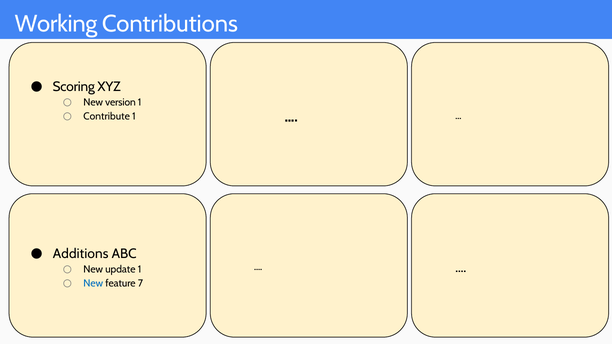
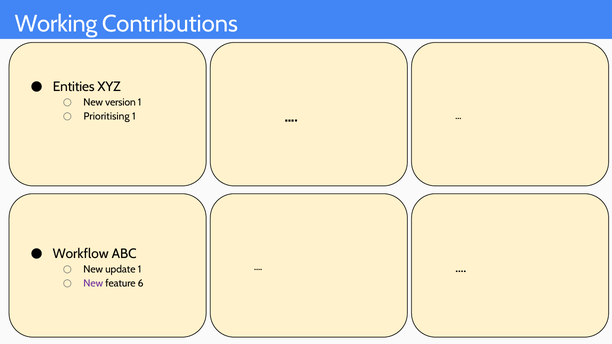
Scoring: Scoring -> Entities
Contribute: Contribute -> Prioritising
Additions: Additions -> Workflow
New at (93, 284) colour: blue -> purple
7: 7 -> 6
